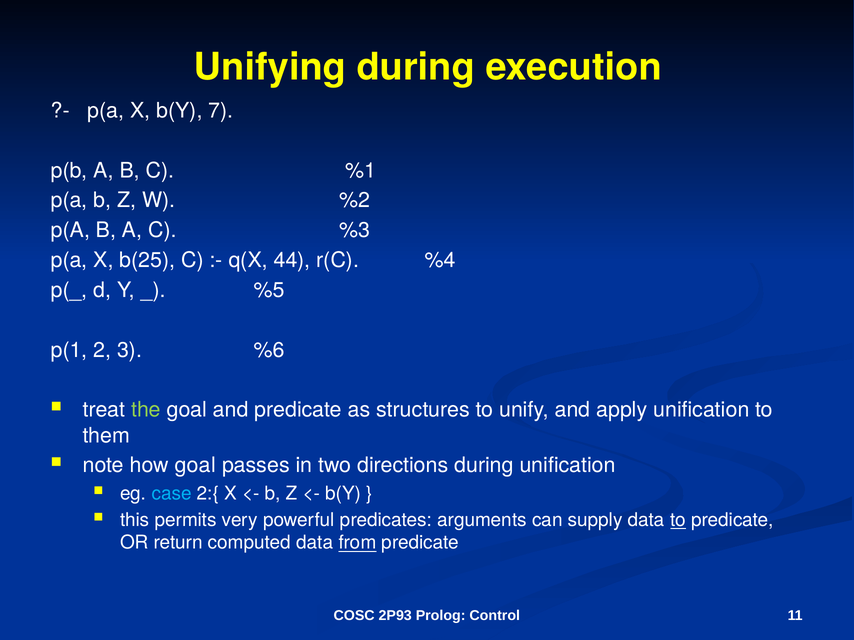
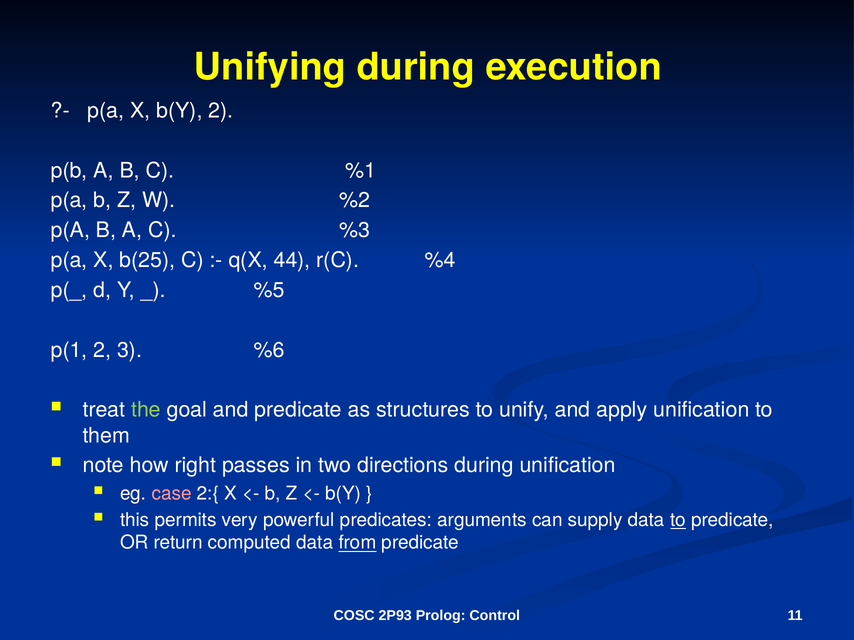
b(Y 7: 7 -> 2
how goal: goal -> right
case colour: light blue -> pink
